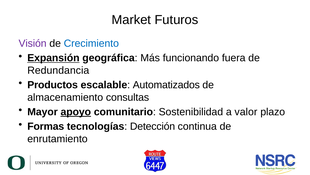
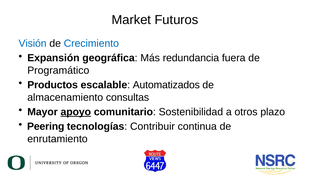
Visión colour: purple -> blue
Expansión underline: present -> none
funcionando: funcionando -> redundancia
Redundancia: Redundancia -> Programático
valor: valor -> otros
Formas: Formas -> Peering
Detección: Detección -> Contribuir
